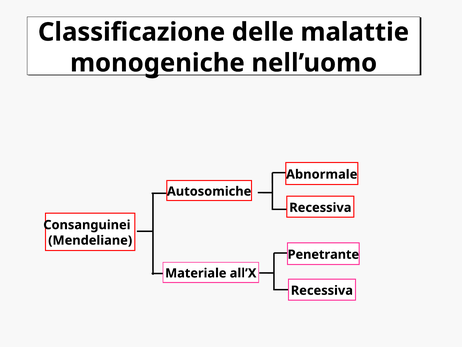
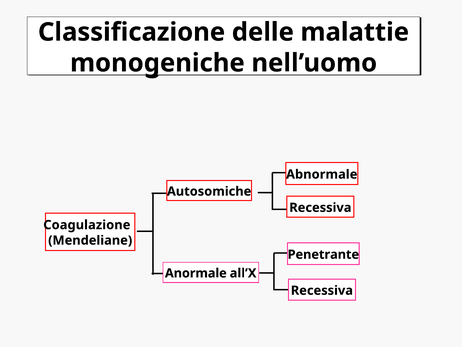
Consanguinei: Consanguinei -> Coagulazione
Materiale: Materiale -> Anormale
